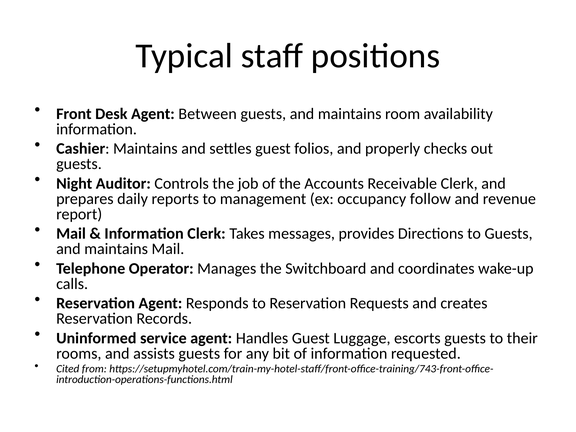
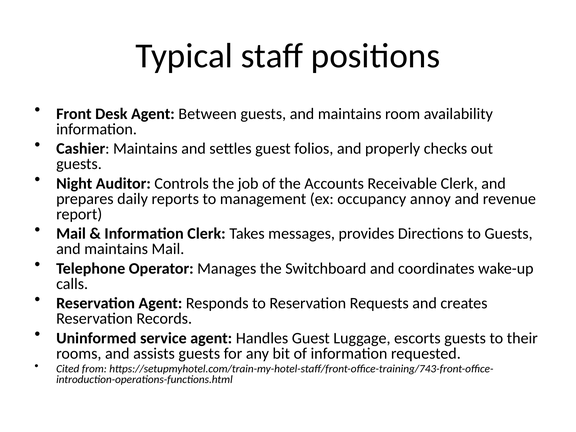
follow: follow -> annoy
